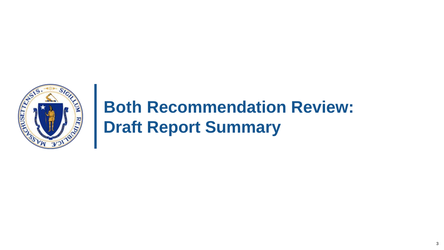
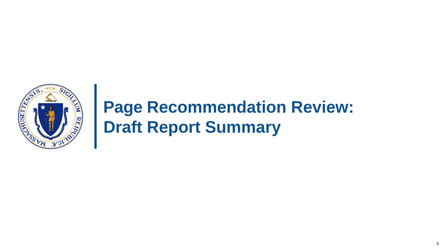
Both: Both -> Page
